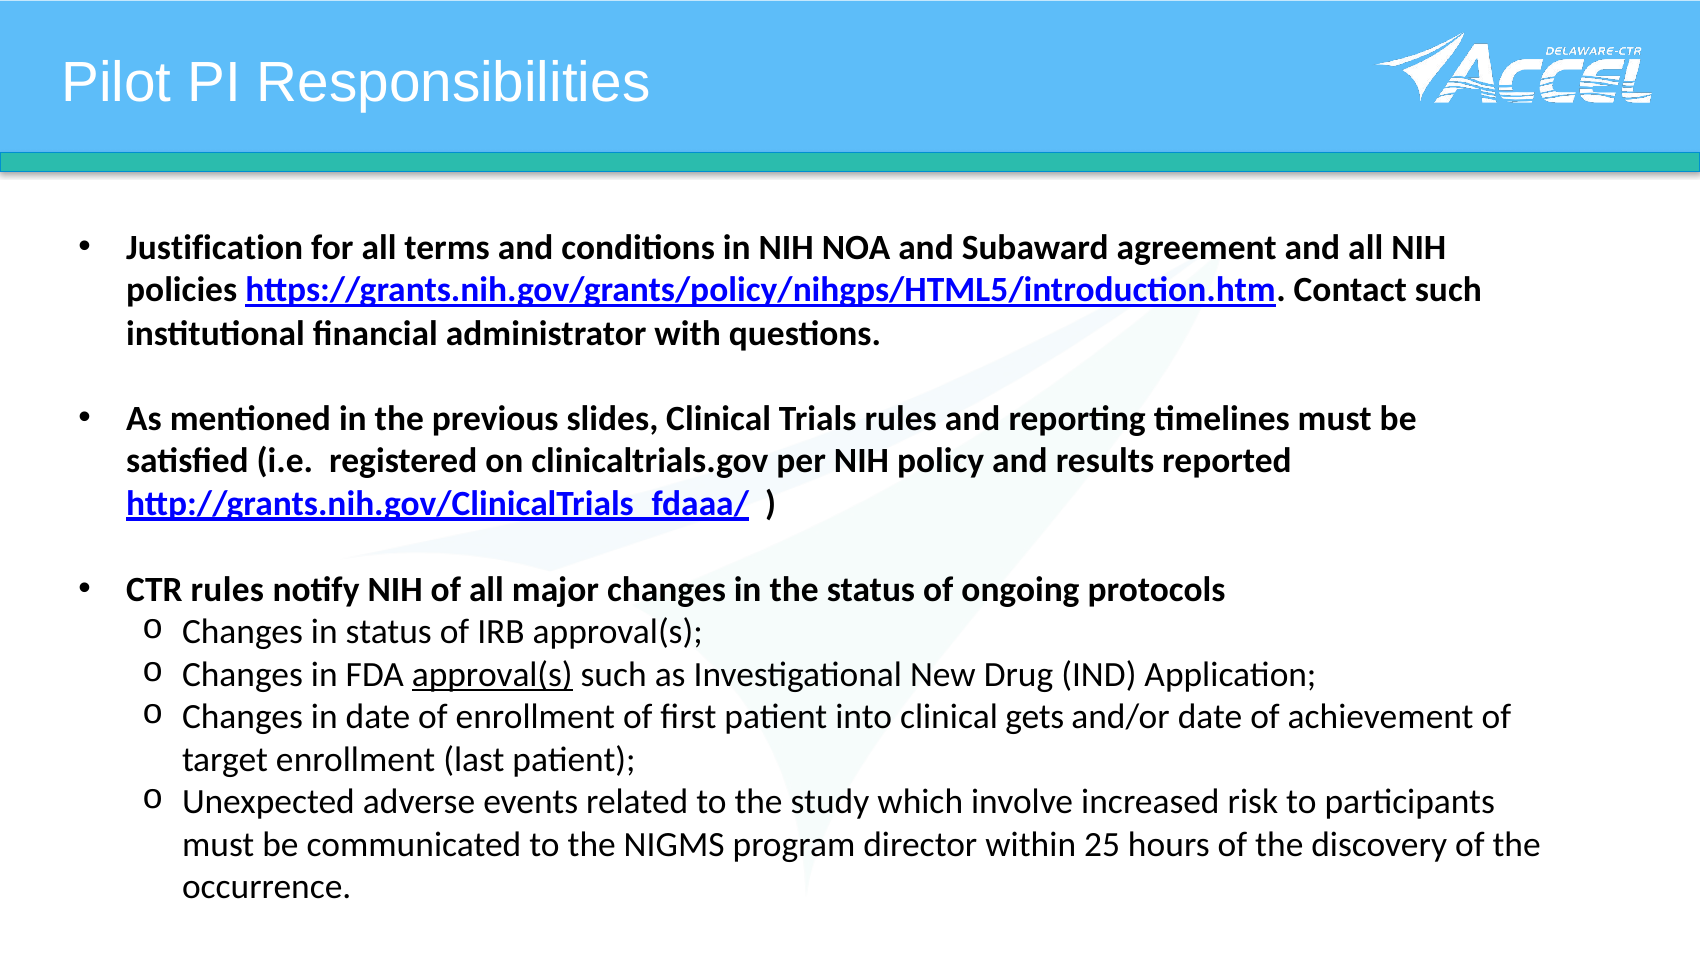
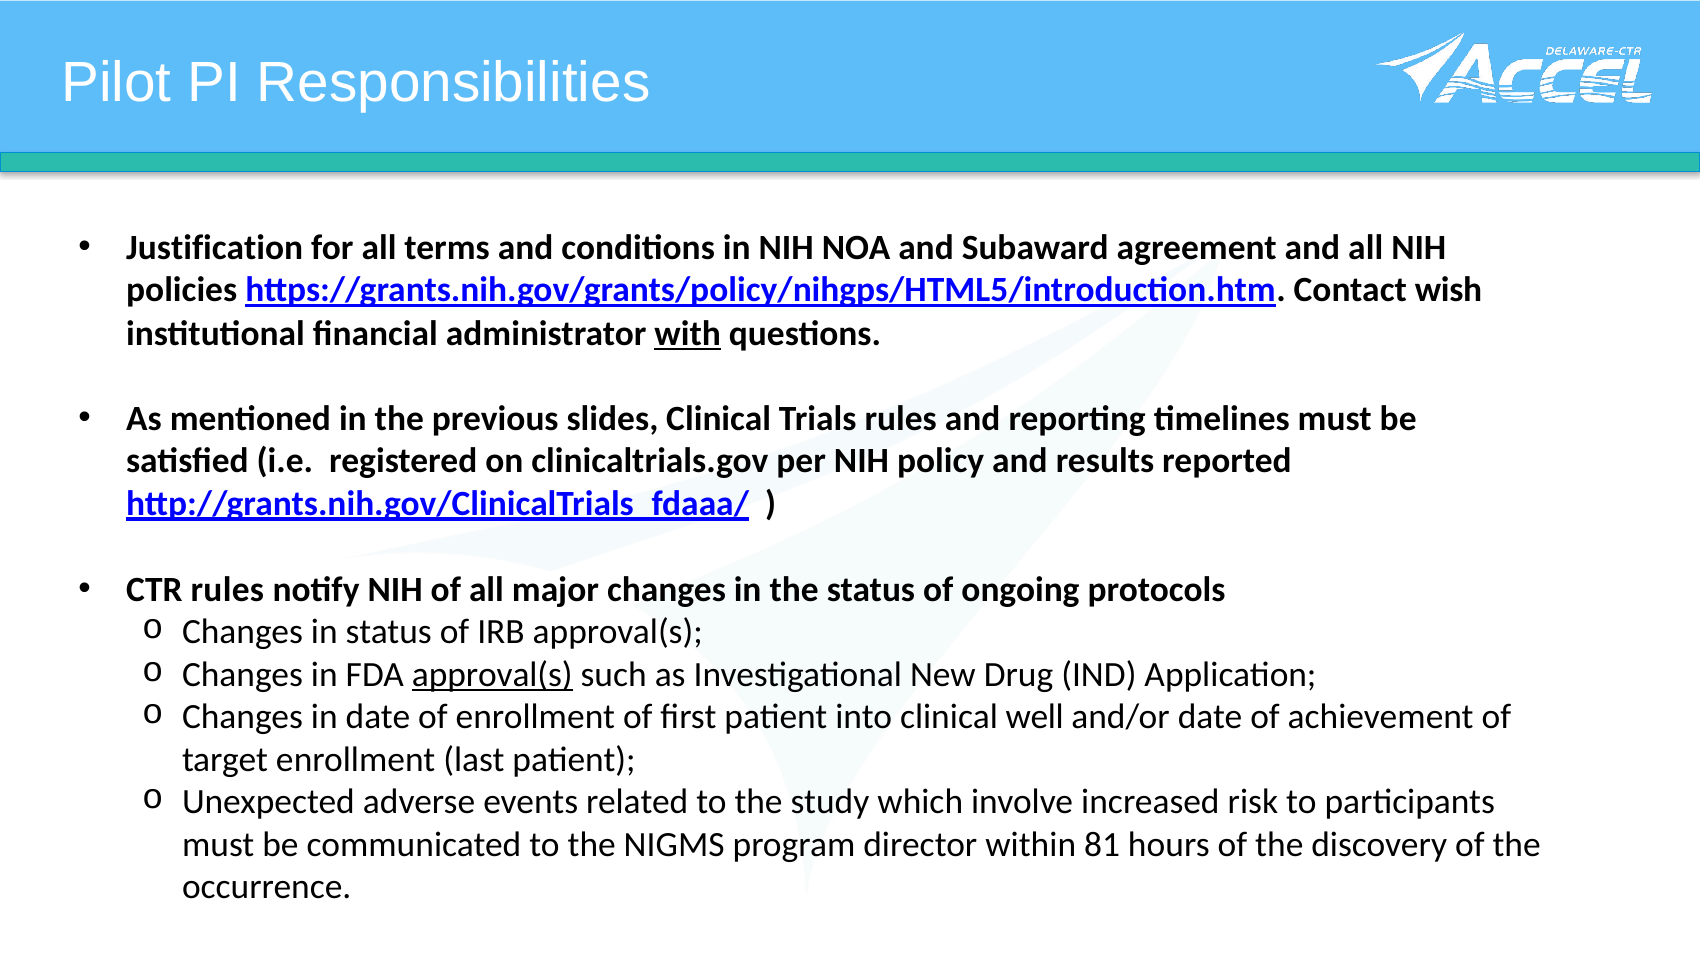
Contact such: such -> wish
with underline: none -> present
gets: gets -> well
25: 25 -> 81
